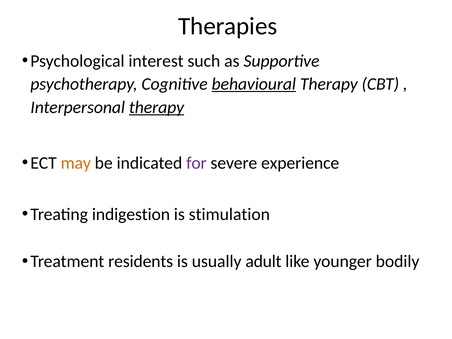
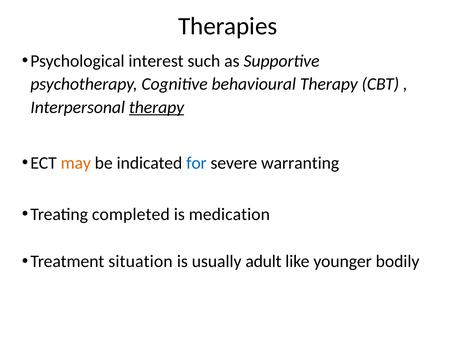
behavioural underline: present -> none
for colour: purple -> blue
experience: experience -> warranting
indigestion: indigestion -> completed
stimulation: stimulation -> medication
residents: residents -> situation
